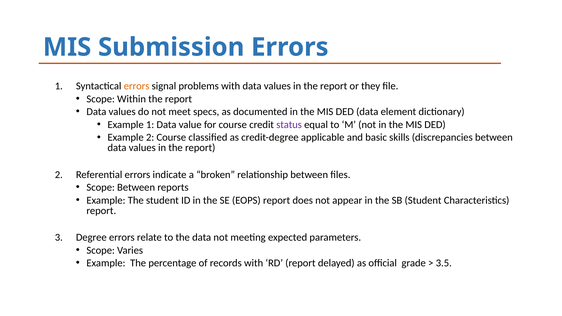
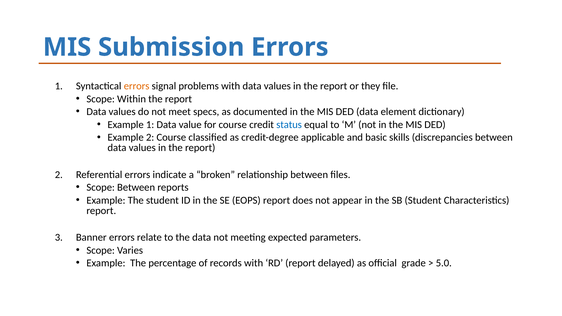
status colour: purple -> blue
Degree: Degree -> Banner
3.5: 3.5 -> 5.0
